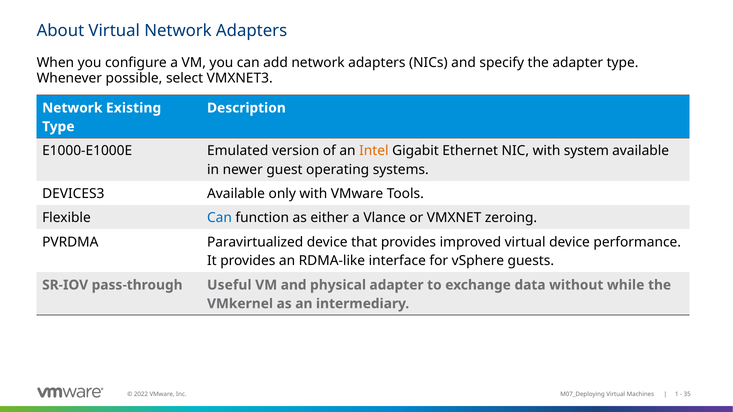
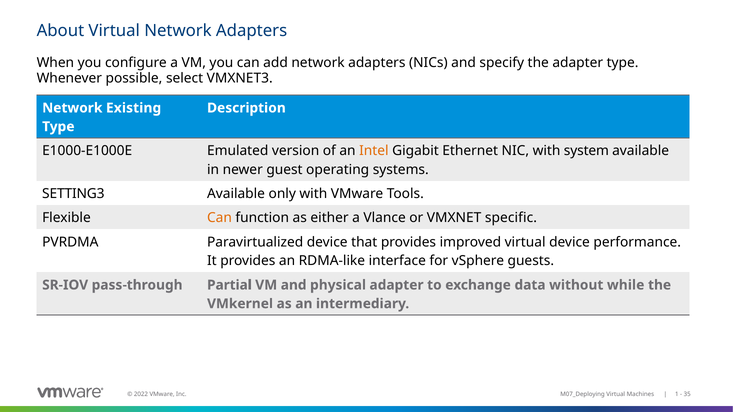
DEVICES3: DEVICES3 -> SETTING3
Can at (219, 218) colour: blue -> orange
zeroing: zeroing -> specific
Useful: Useful -> Partial
